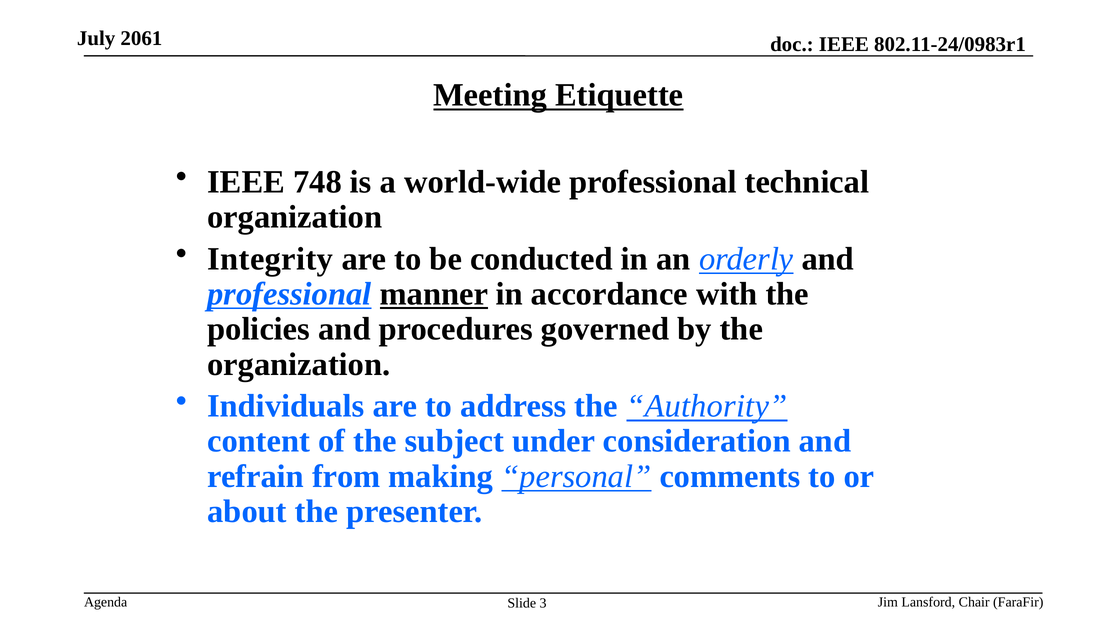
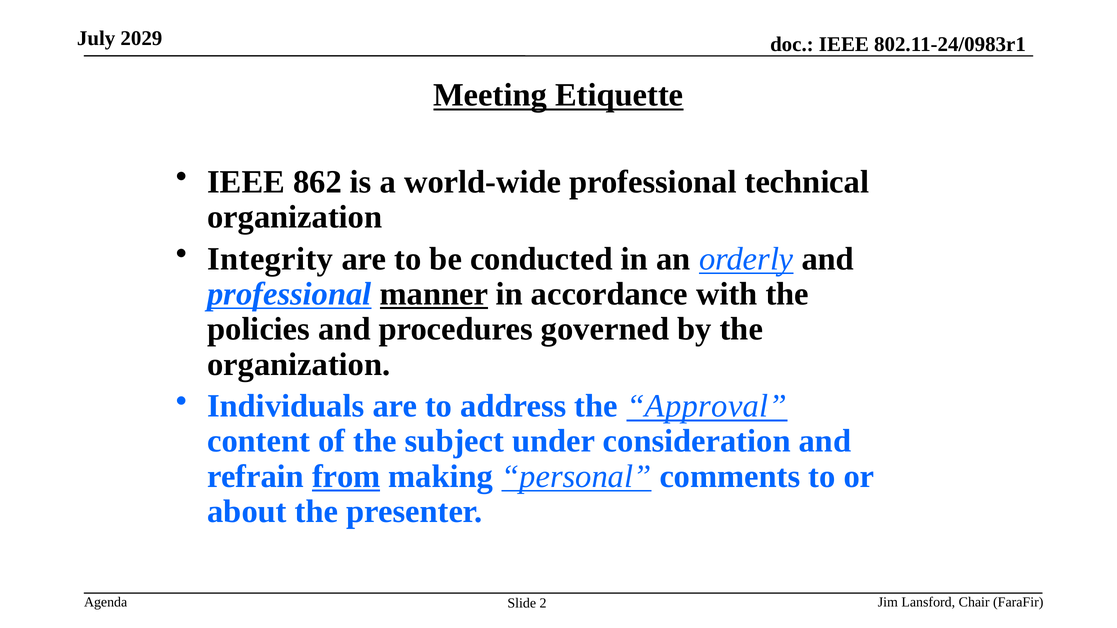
2061: 2061 -> 2029
748: 748 -> 862
Authority: Authority -> Approval
from underline: none -> present
3: 3 -> 2
